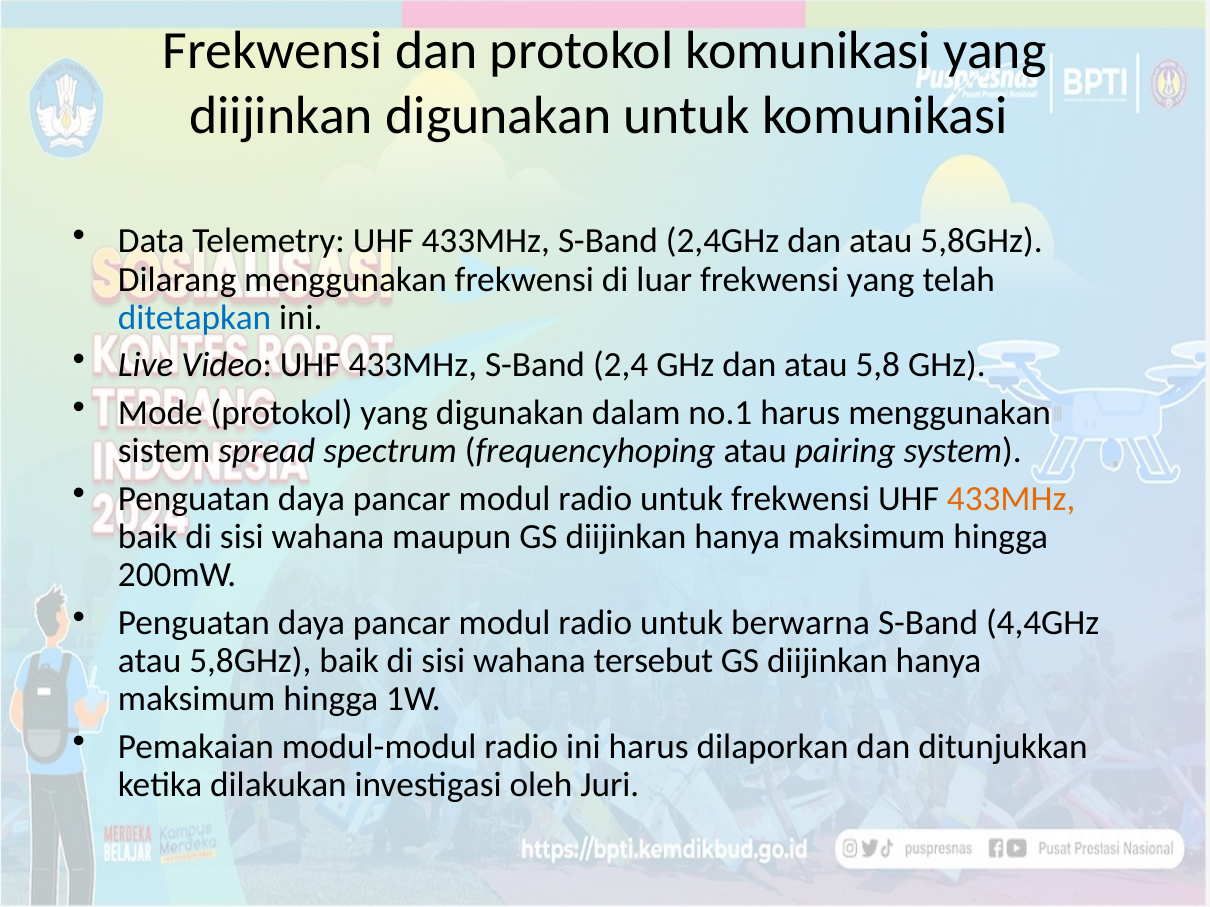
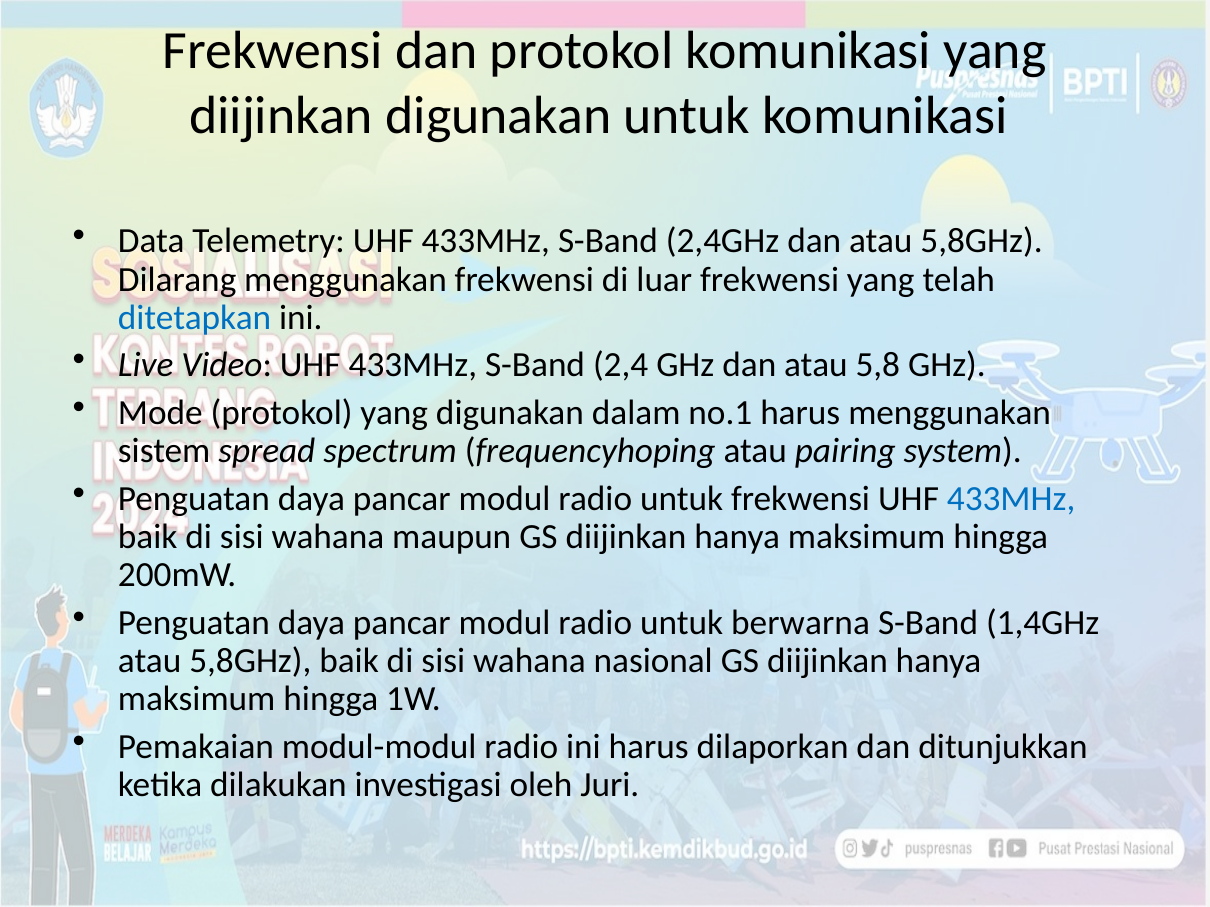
433MHz at (1011, 499) colour: orange -> blue
4,4GHz: 4,4GHz -> 1,4GHz
tersebut: tersebut -> nasional
